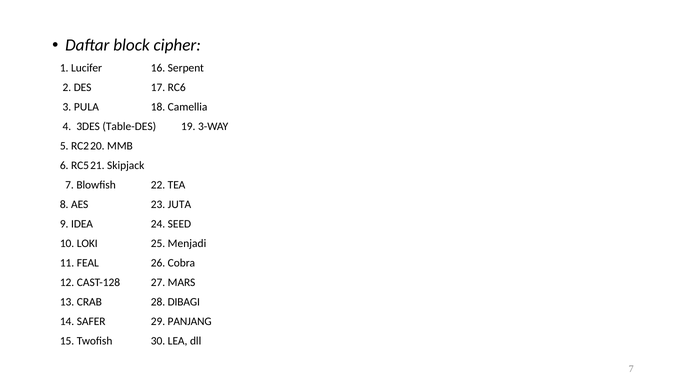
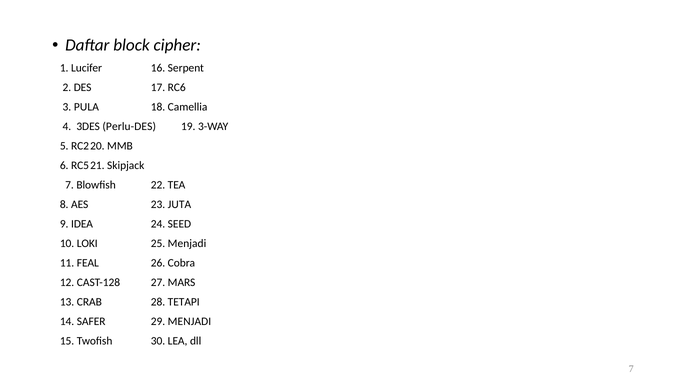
Table-DES: Table-DES -> Perlu-DES
DIBAGI: DIBAGI -> TETAPI
29 PANJANG: PANJANG -> MENJADI
